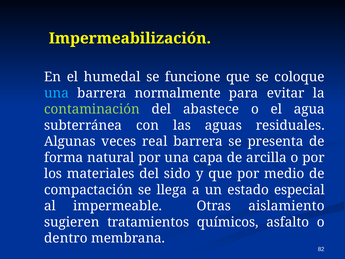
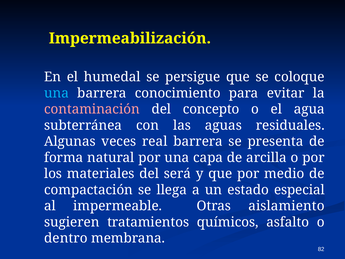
funcione: funcione -> persigue
normalmente: normalmente -> conocimiento
contaminación colour: light green -> pink
abastece: abastece -> concepto
sido: sido -> será
